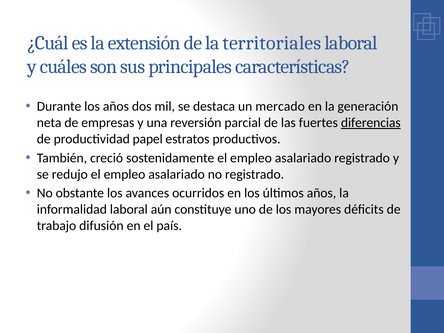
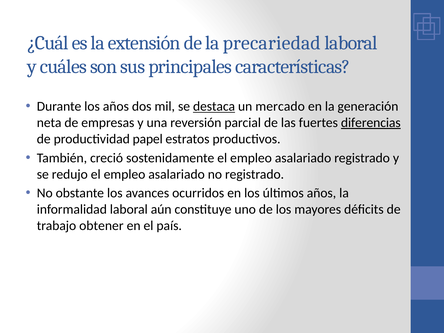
territoriales: territoriales -> precariedad
destaca underline: none -> present
difusión: difusión -> obtener
